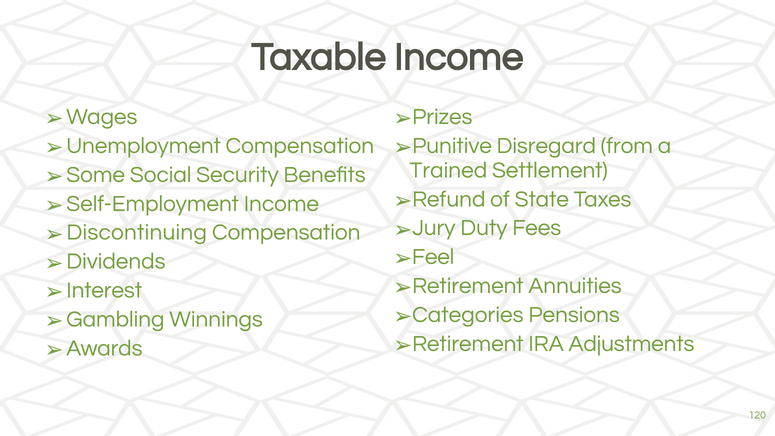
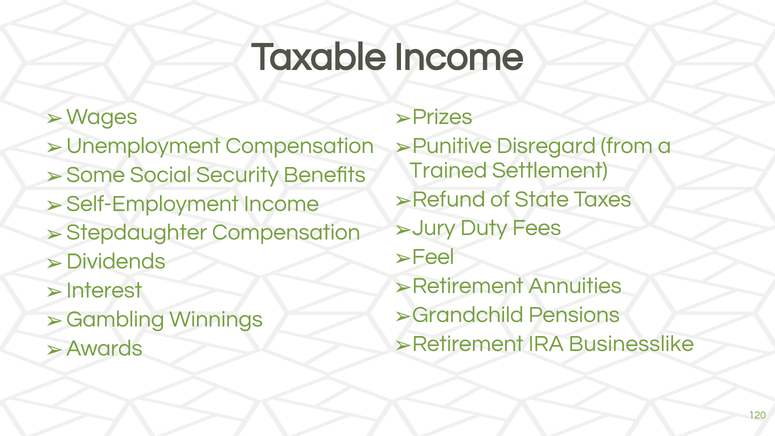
Discontinuing: Discontinuing -> Stepdaughter
Categories: Categories -> Grandchild
Adjustments: Adjustments -> Businesslike
